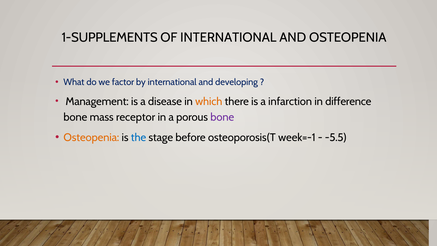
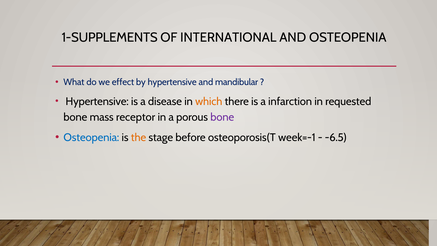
factor: factor -> effect
by international: international -> hypertensive
developing: developing -> mandibular
Management at (97, 101): Management -> Hypertensive
difference: difference -> requested
Osteopenia at (91, 138) colour: orange -> blue
the colour: blue -> orange
-5.5: -5.5 -> -6.5
